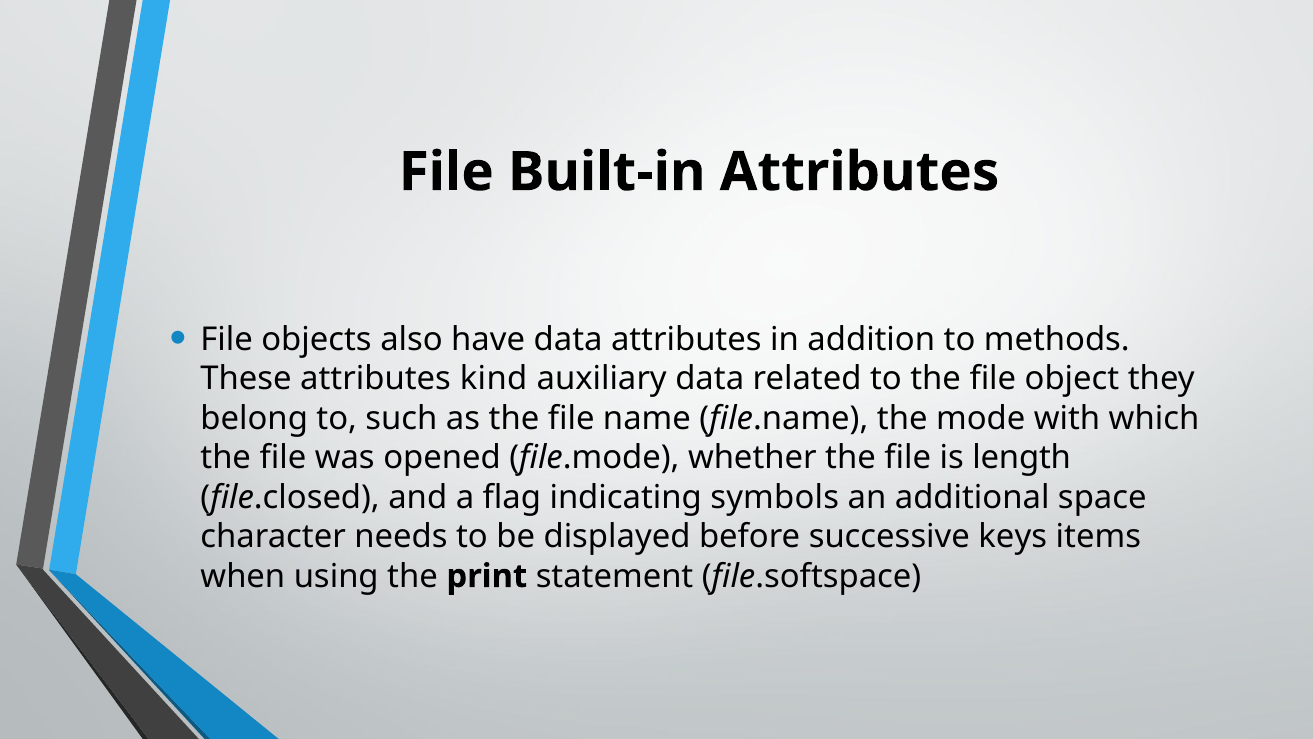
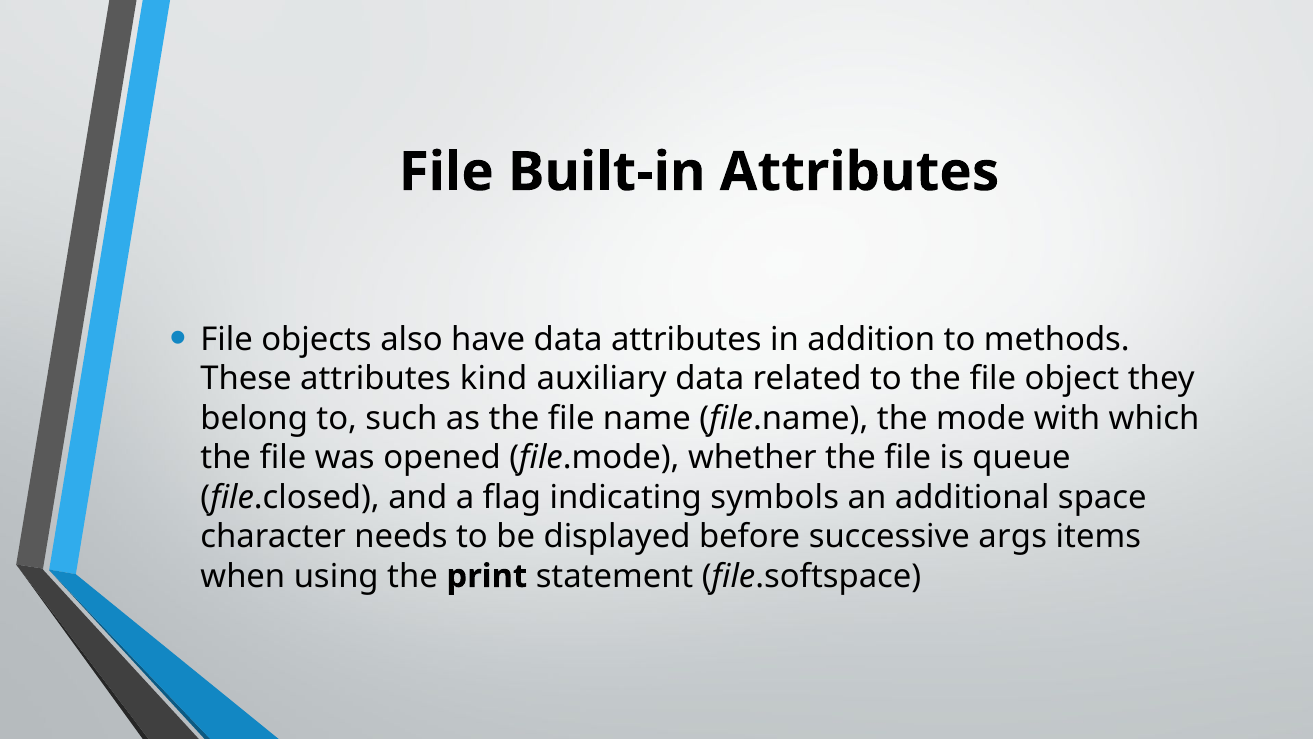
length: length -> queue
keys: keys -> args
